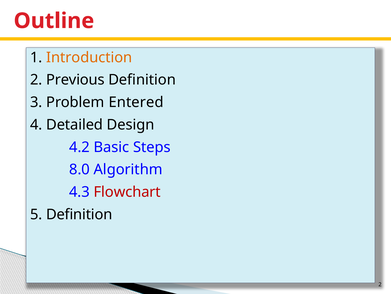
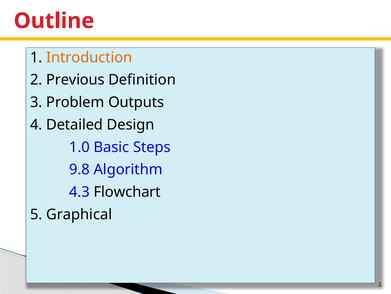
Entered: Entered -> Outputs
4.2: 4.2 -> 1.0
8.0: 8.0 -> 9.8
Flowchart colour: red -> black
5 Definition: Definition -> Graphical
